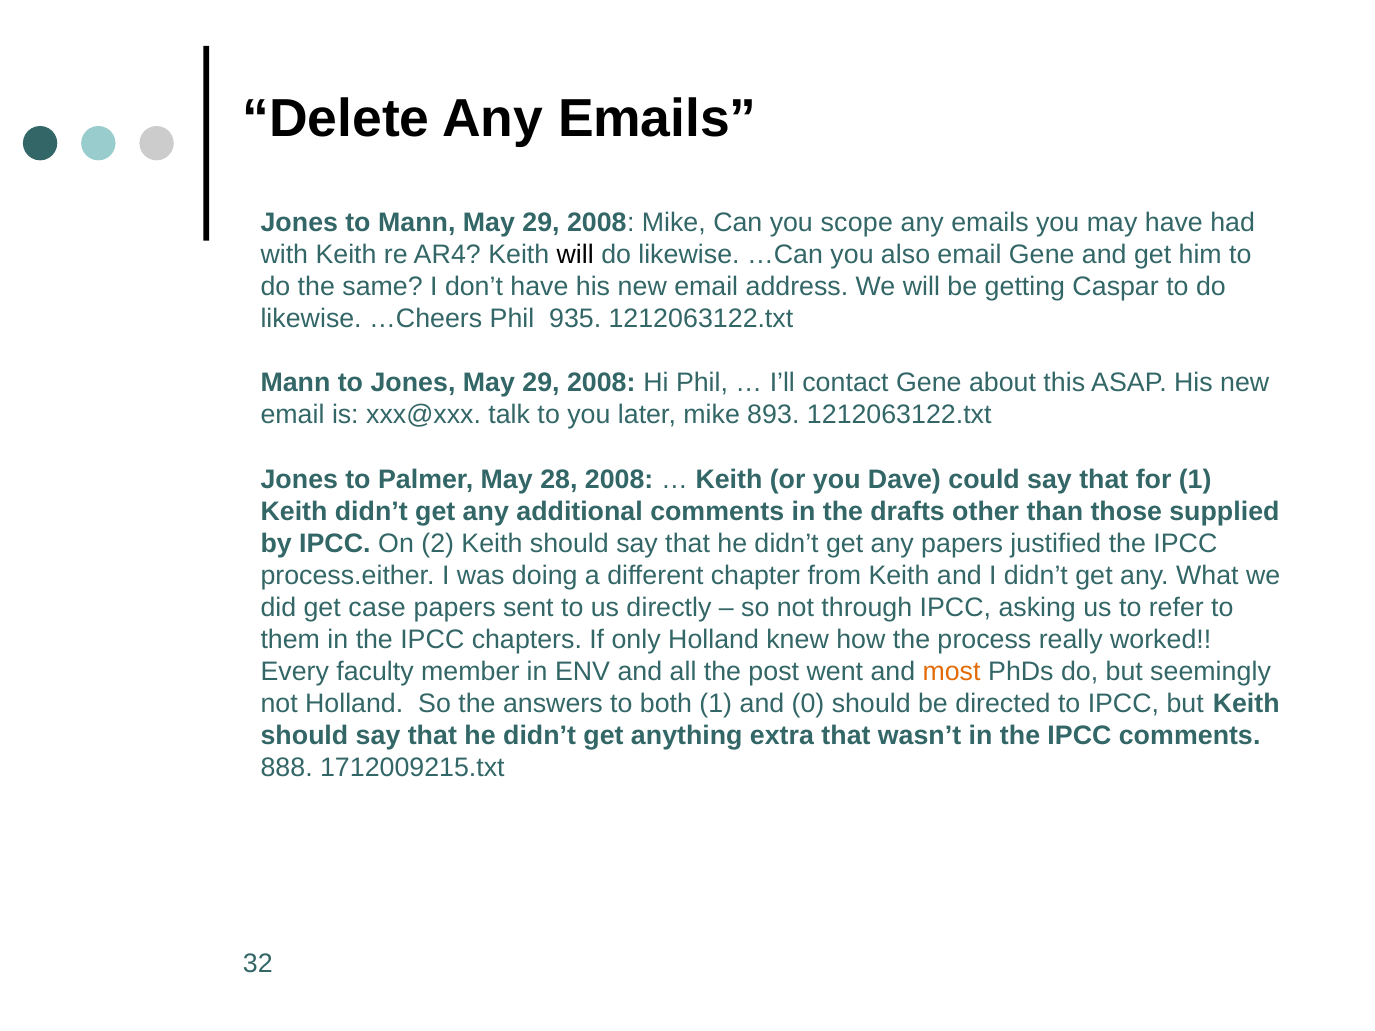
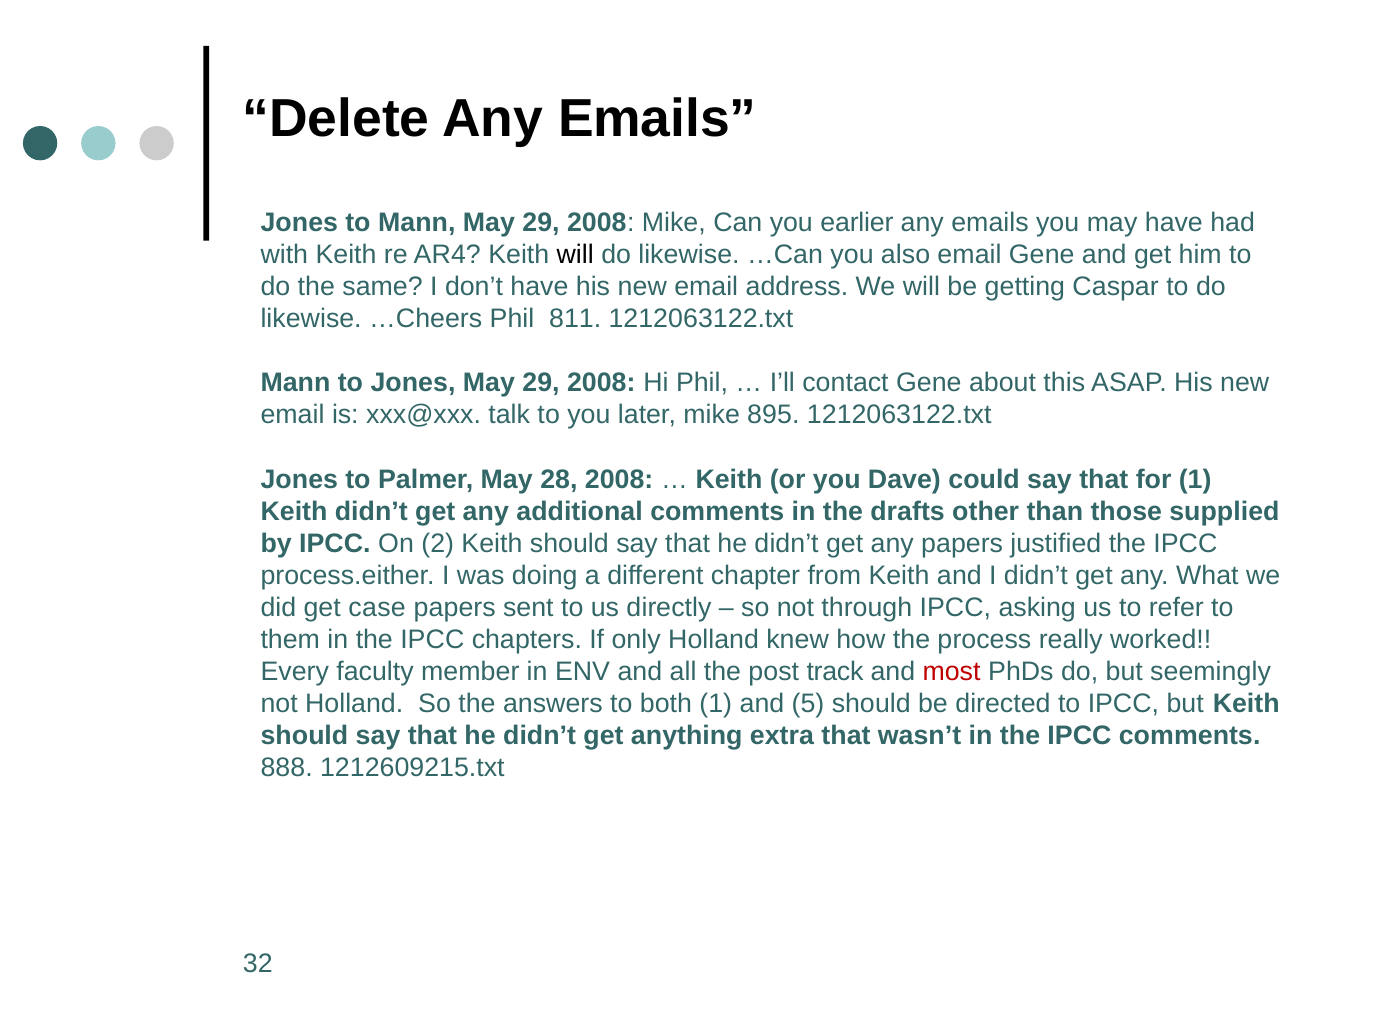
scope: scope -> earlier
935: 935 -> 811
893: 893 -> 895
went: went -> track
most colour: orange -> red
0: 0 -> 5
1712009215.txt: 1712009215.txt -> 1212609215.txt
